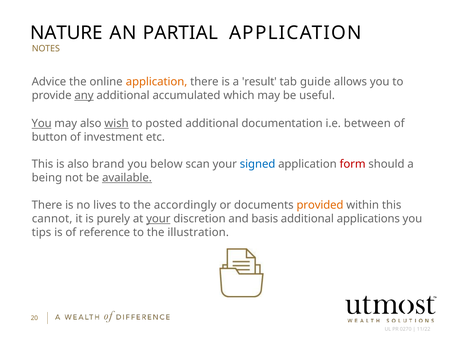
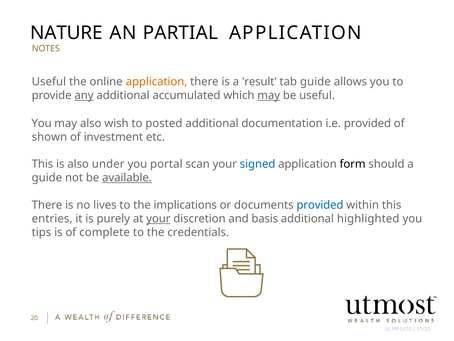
Advice at (49, 82): Advice -> Useful
may at (269, 95) underline: none -> present
You at (42, 123) underline: present -> none
wish underline: present -> none
i.e between: between -> provided
button: button -> shown
brand: brand -> under
below: below -> portal
form colour: red -> black
being at (47, 178): being -> guide
accordingly: accordingly -> implications
provided at (320, 205) colour: orange -> blue
cannot: cannot -> entries
applications: applications -> highlighted
reference: reference -> complete
illustration: illustration -> credentials
